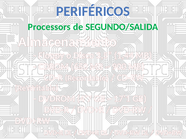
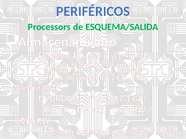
SEGUNDO/SALIDA: SEGUNDO/SALIDA -> ESQUEMA/SALIDA
